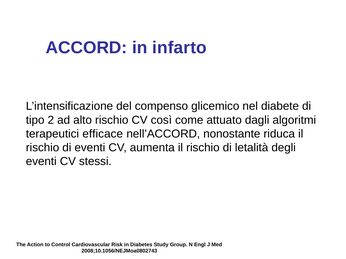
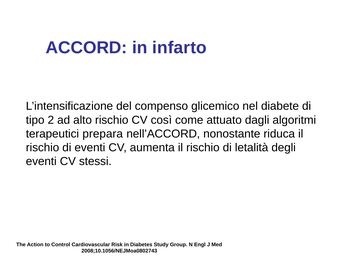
efficace: efficace -> prepara
